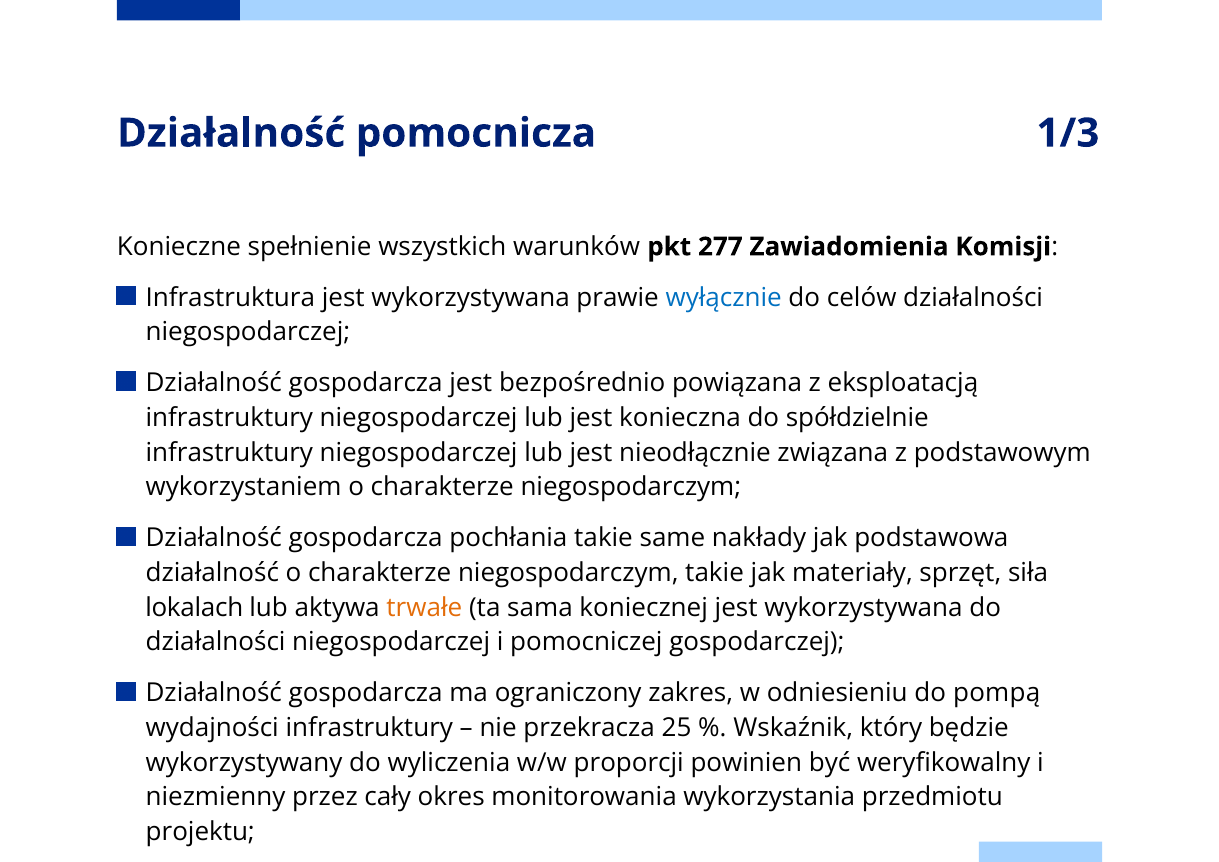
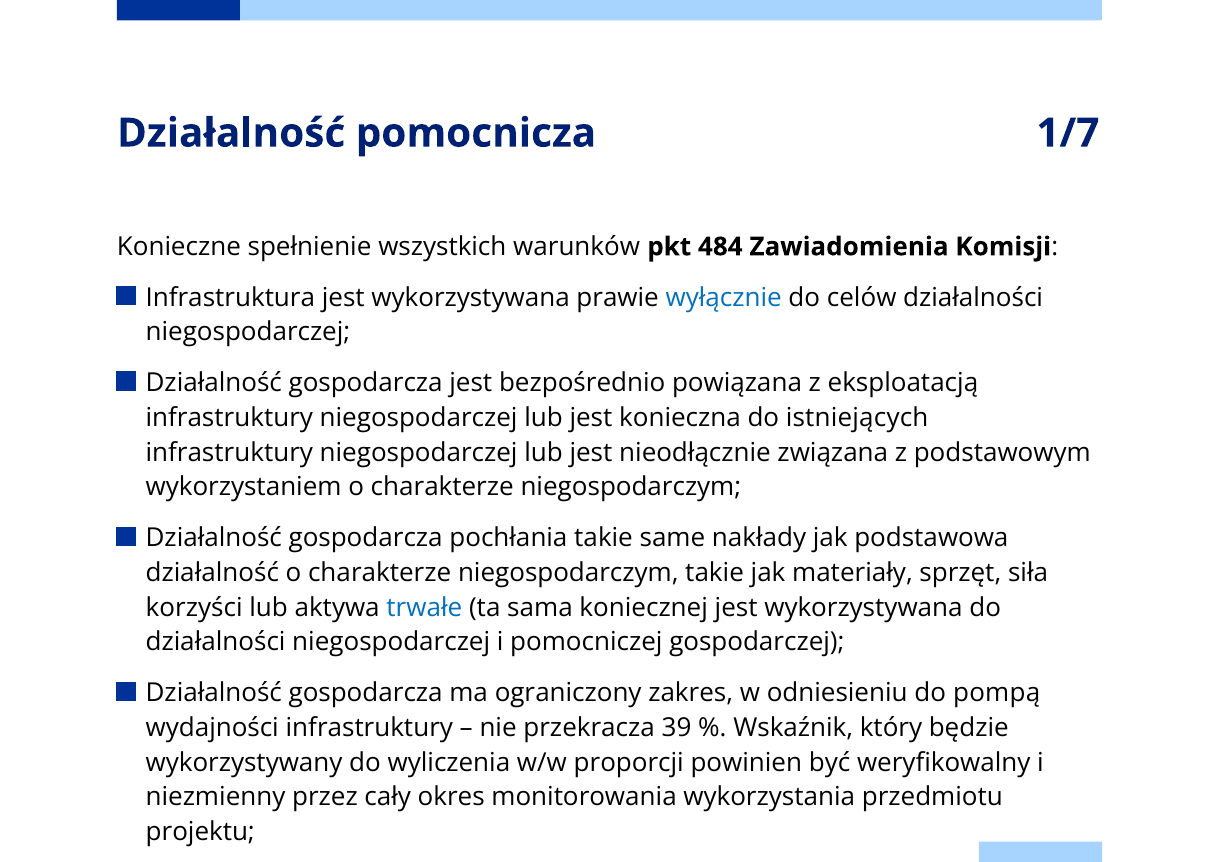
1/3: 1/3 -> 1/7
277: 277 -> 484
spółdzielnie: spółdzielnie -> istniejących
lokalach: lokalach -> korzyści
trwałe colour: orange -> blue
25: 25 -> 39
